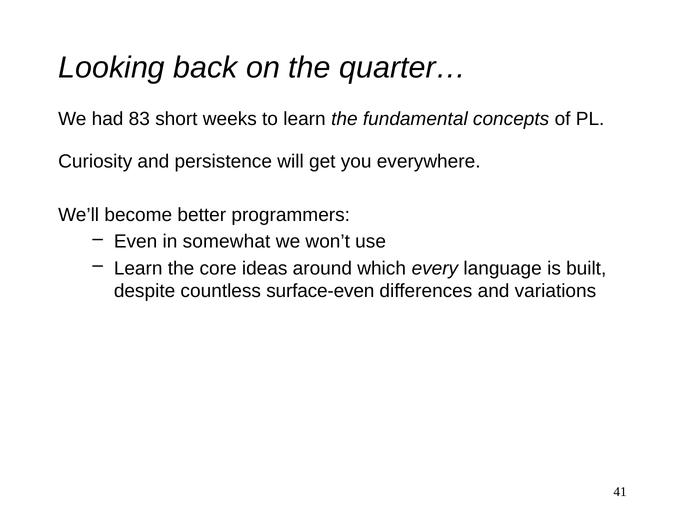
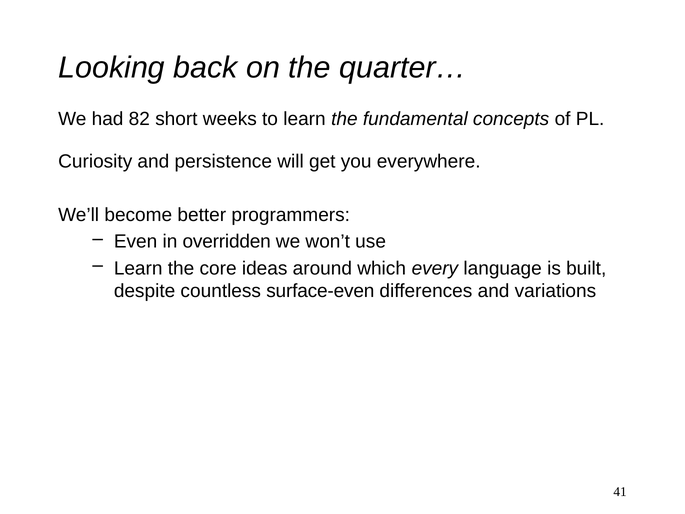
83: 83 -> 82
somewhat: somewhat -> overridden
